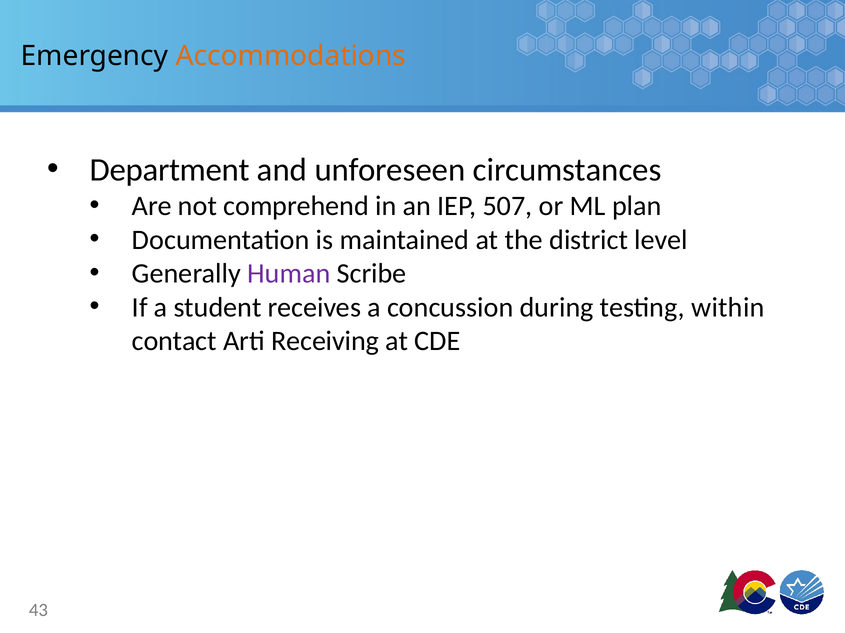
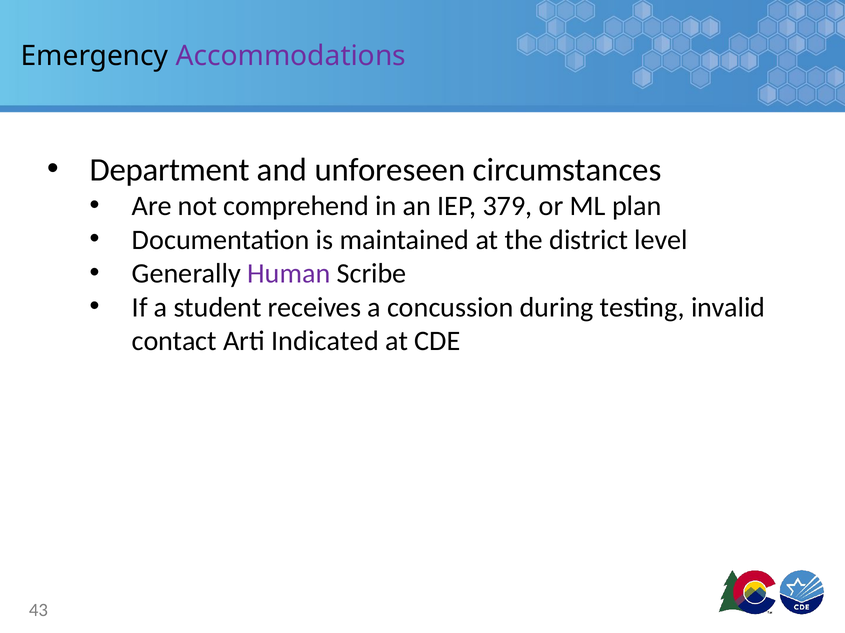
Accommodations colour: orange -> purple
507: 507 -> 379
within: within -> invalid
Receiving: Receiving -> Indicated
